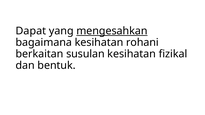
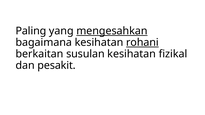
Dapat: Dapat -> Paling
rohani underline: none -> present
bentuk: bentuk -> pesakit
